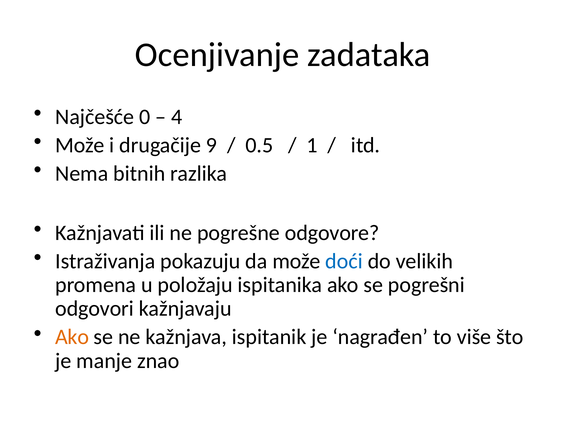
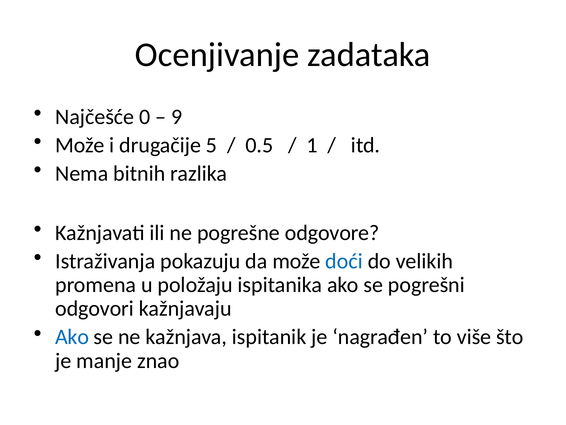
4: 4 -> 9
9: 9 -> 5
Ako at (72, 337) colour: orange -> blue
